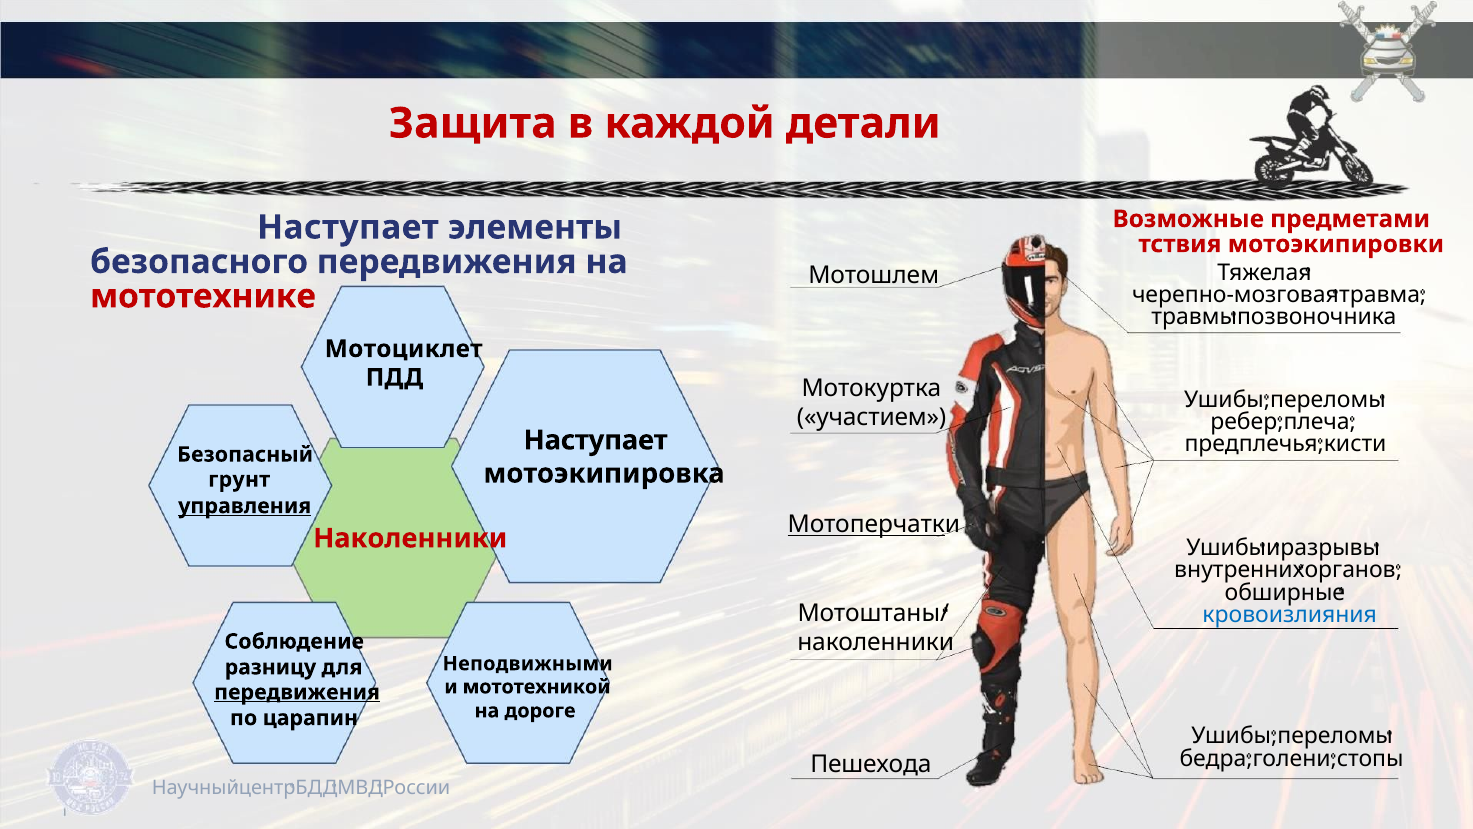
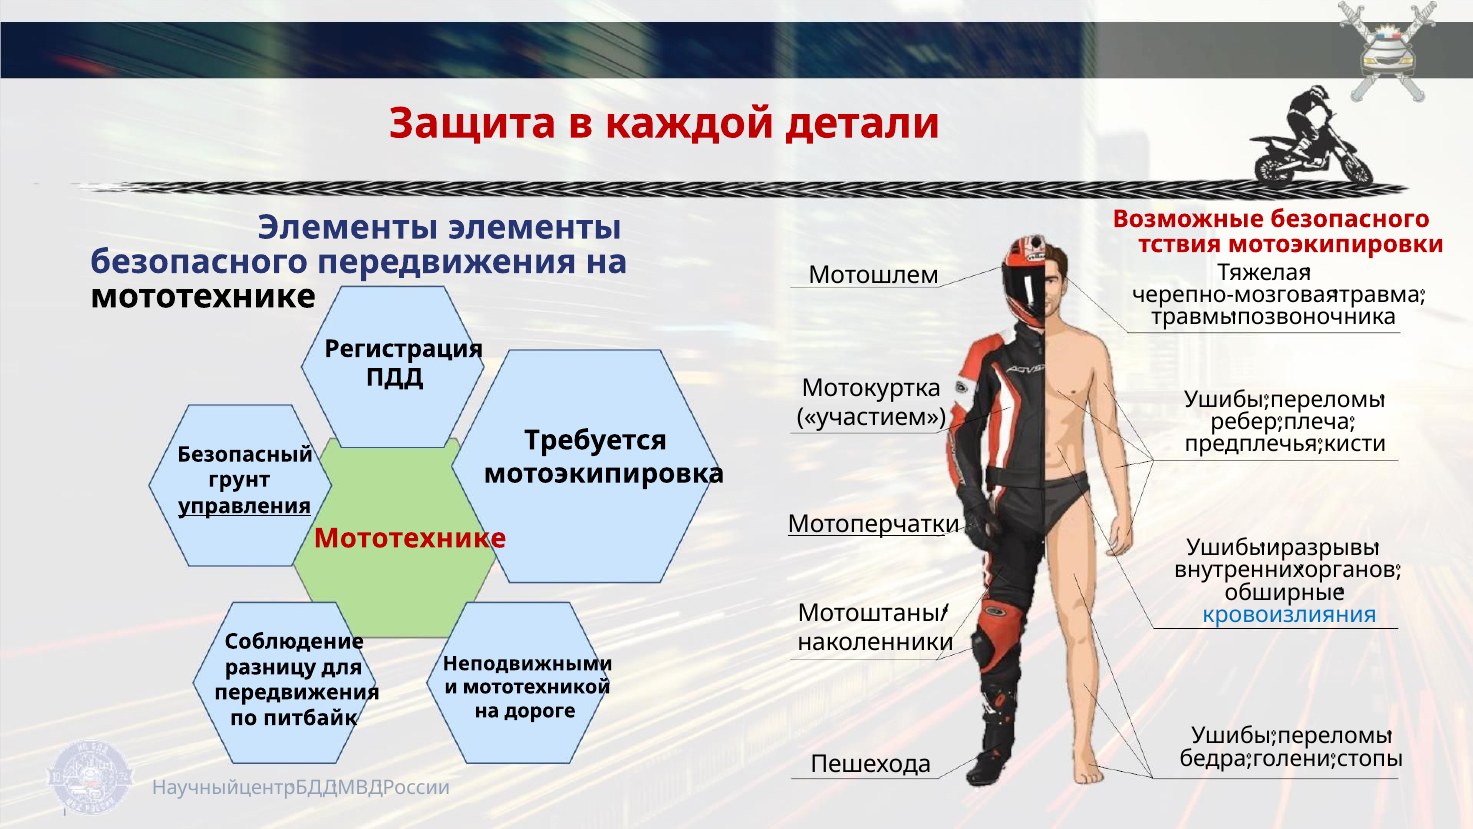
Возможные предметами: предметами -> безопасного
Наступает at (348, 227): Наступает -> Элементы
мототехнике at (203, 296) colour: red -> black
Мотоциклет: Мотоциклет -> Регистрация
Наступает at (596, 440): Наступает -> Требуется
Наколенники at (410, 538): Наколенники -> Мототехнике
передвижения at (297, 692) underline: present -> none
царапин: царапин -> питбайк
